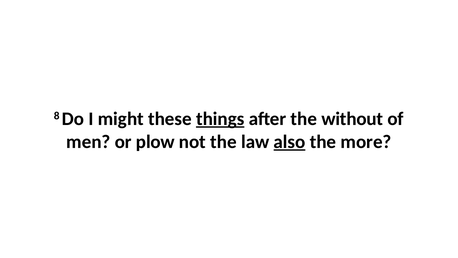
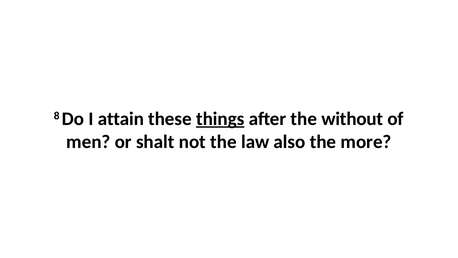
might: might -> attain
plow: plow -> shalt
also underline: present -> none
